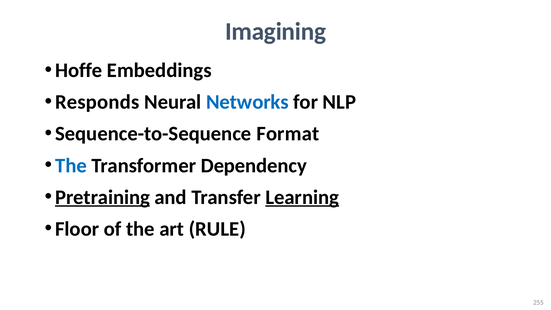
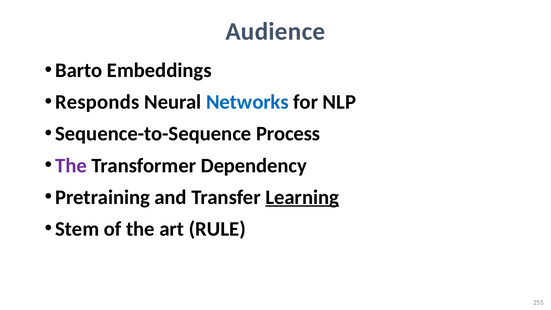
Imagining: Imagining -> Audience
Hoffe: Hoffe -> Barto
Format: Format -> Process
The at (71, 165) colour: blue -> purple
Pretraining underline: present -> none
Floor: Floor -> Stem
